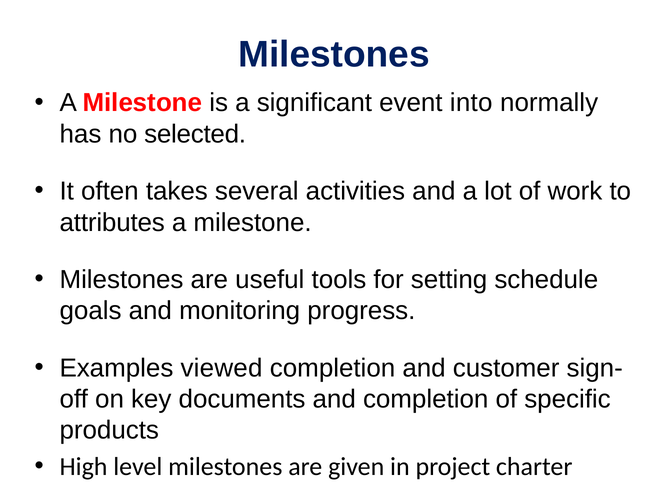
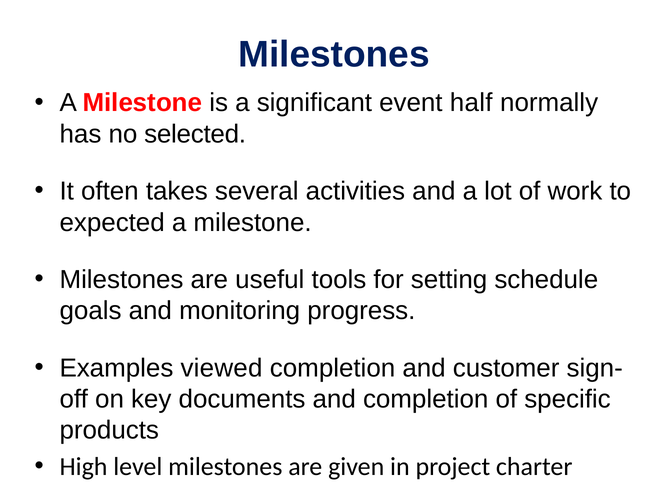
into: into -> half
attributes: attributes -> expected
